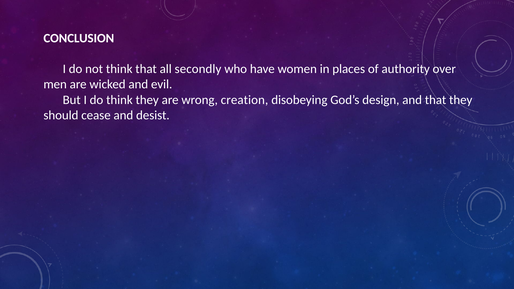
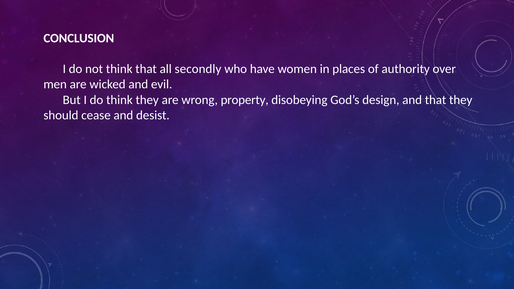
creation: creation -> property
